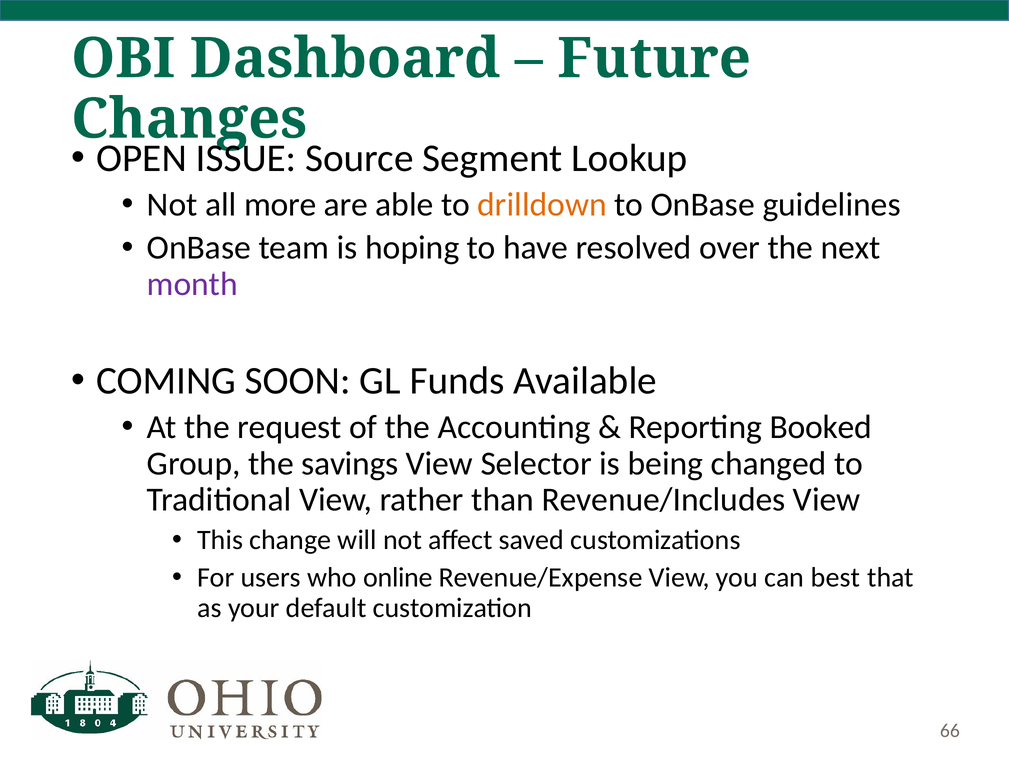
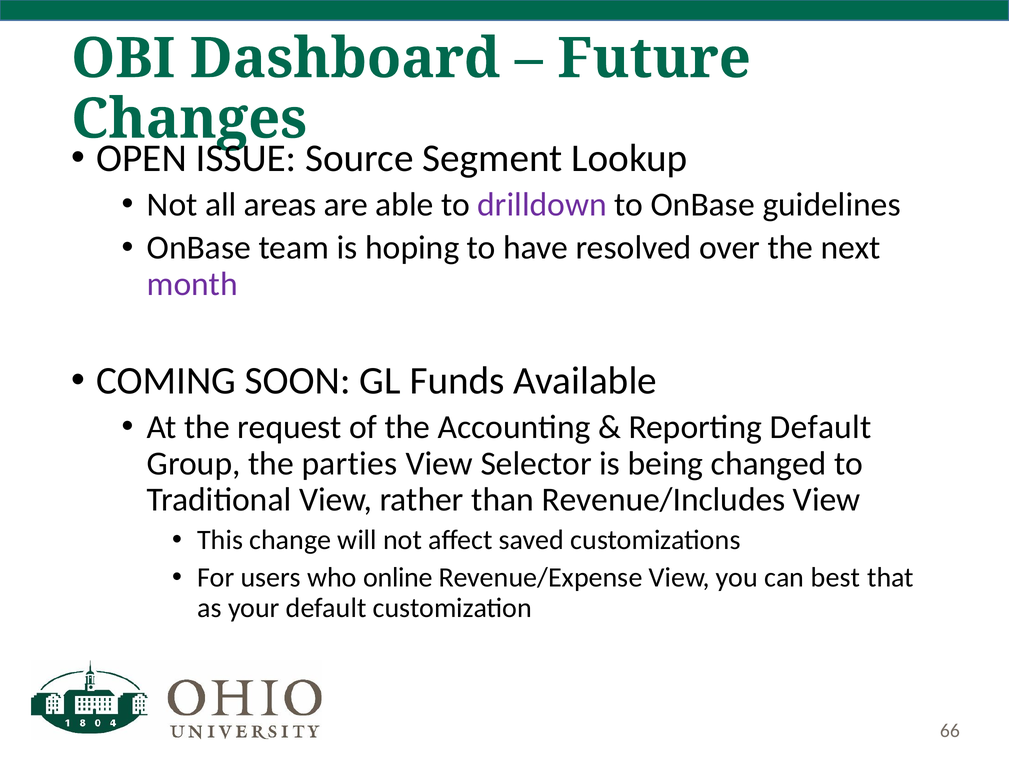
more: more -> areas
drilldown colour: orange -> purple
Reporting Booked: Booked -> Default
savings: savings -> parties
